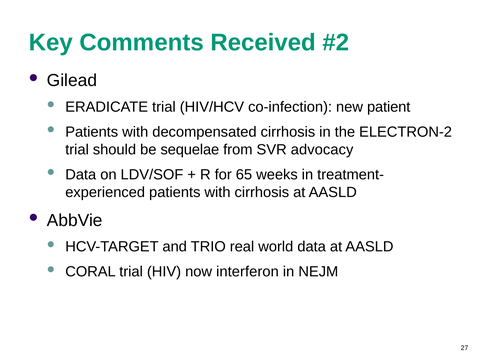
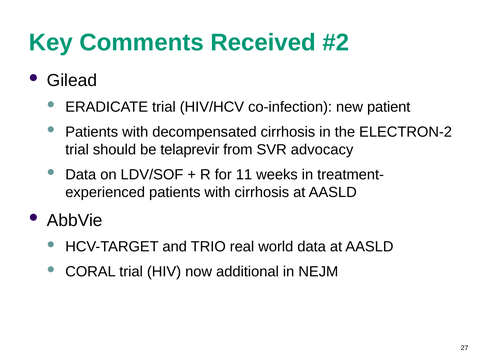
sequelae: sequelae -> telaprevir
65: 65 -> 11
interferon: interferon -> additional
